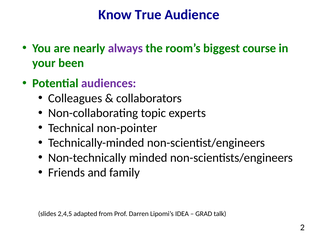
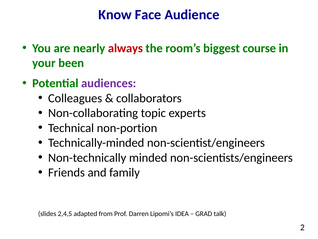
True: True -> Face
always colour: purple -> red
non-pointer: non-pointer -> non-portion
